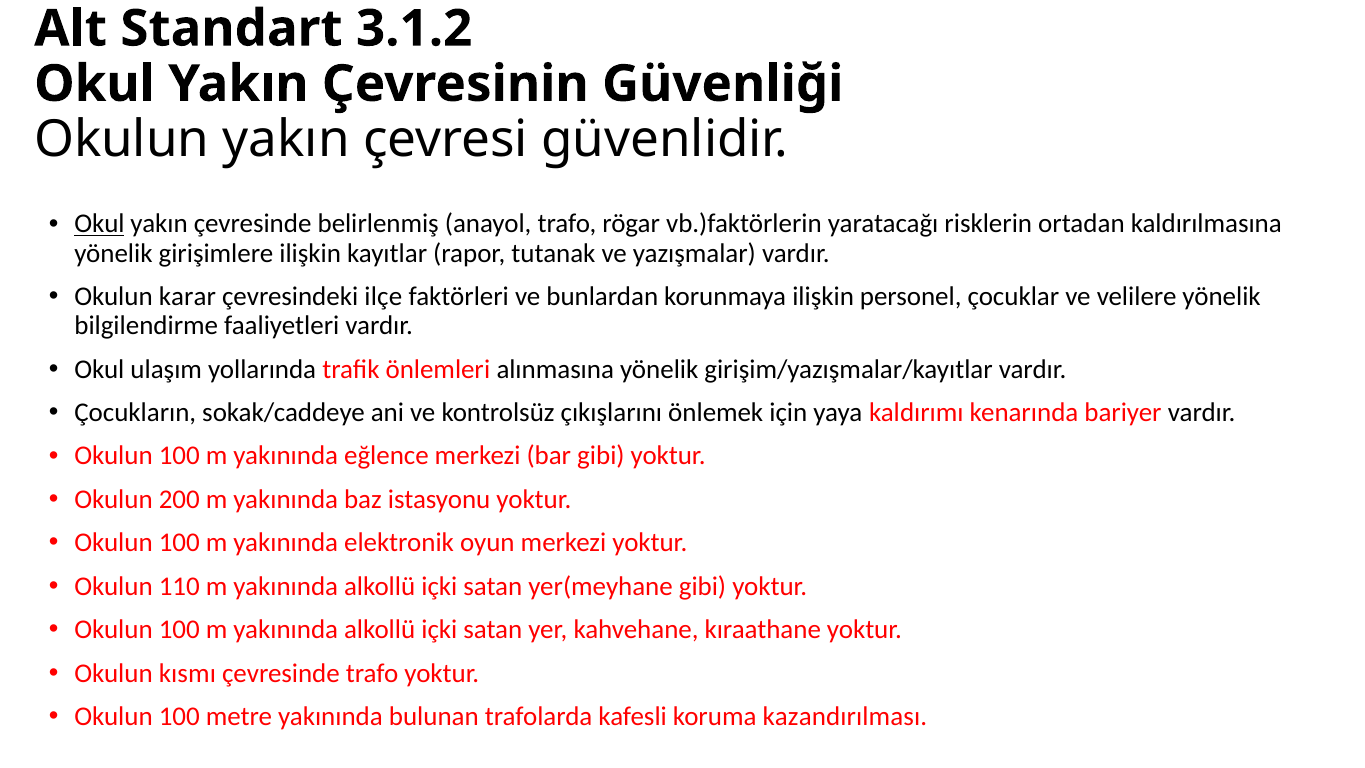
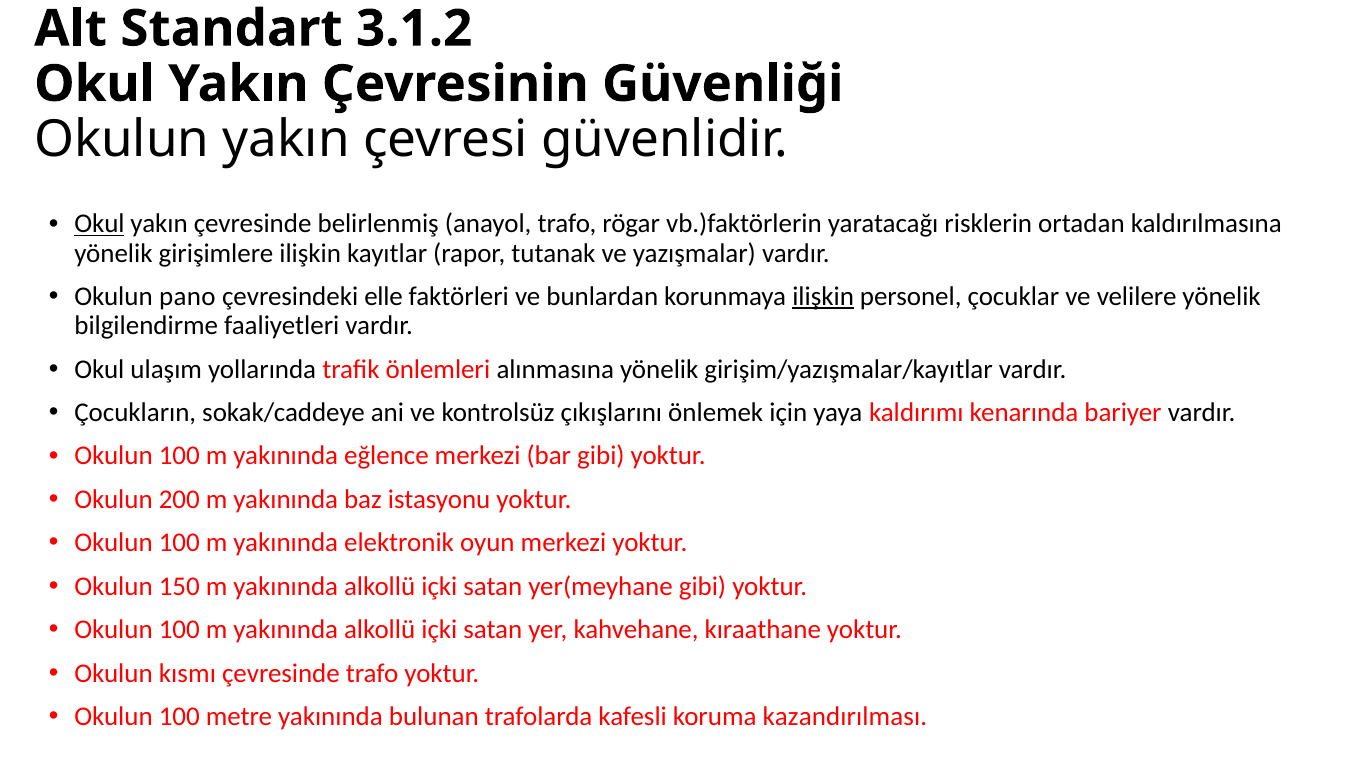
karar: karar -> pano
ilçe: ilçe -> elle
ilişkin at (823, 297) underline: none -> present
110: 110 -> 150
